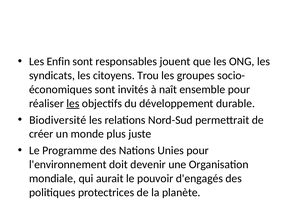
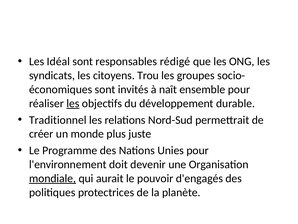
Enfin: Enfin -> Idéal
jouent: jouent -> rédigé
Biodiversité: Biodiversité -> Traditionnel
mondiale underline: none -> present
